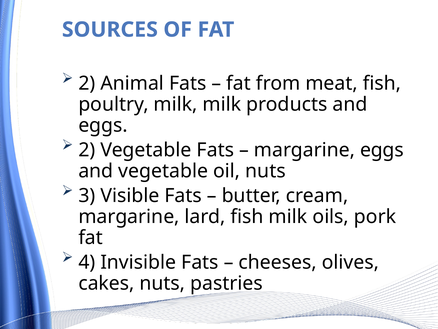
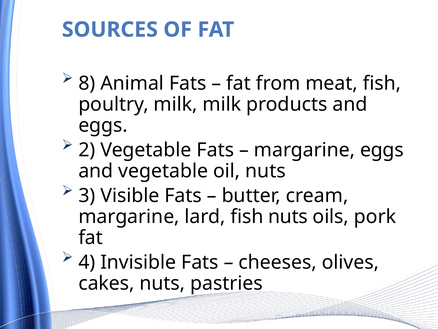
2 at (87, 83): 2 -> 8
fish milk: milk -> nuts
